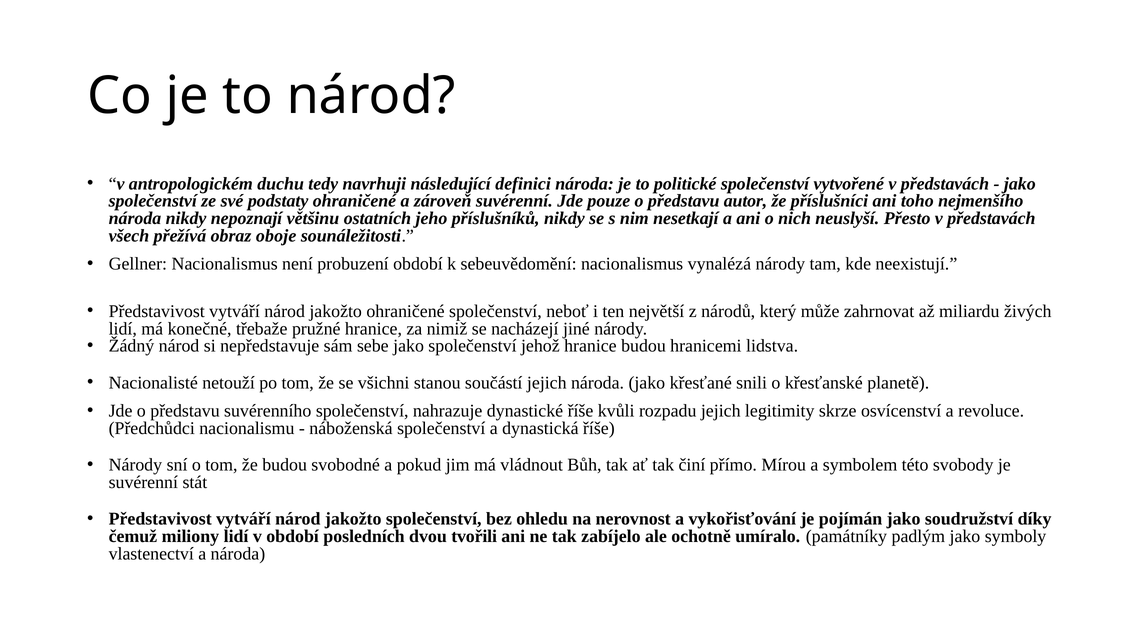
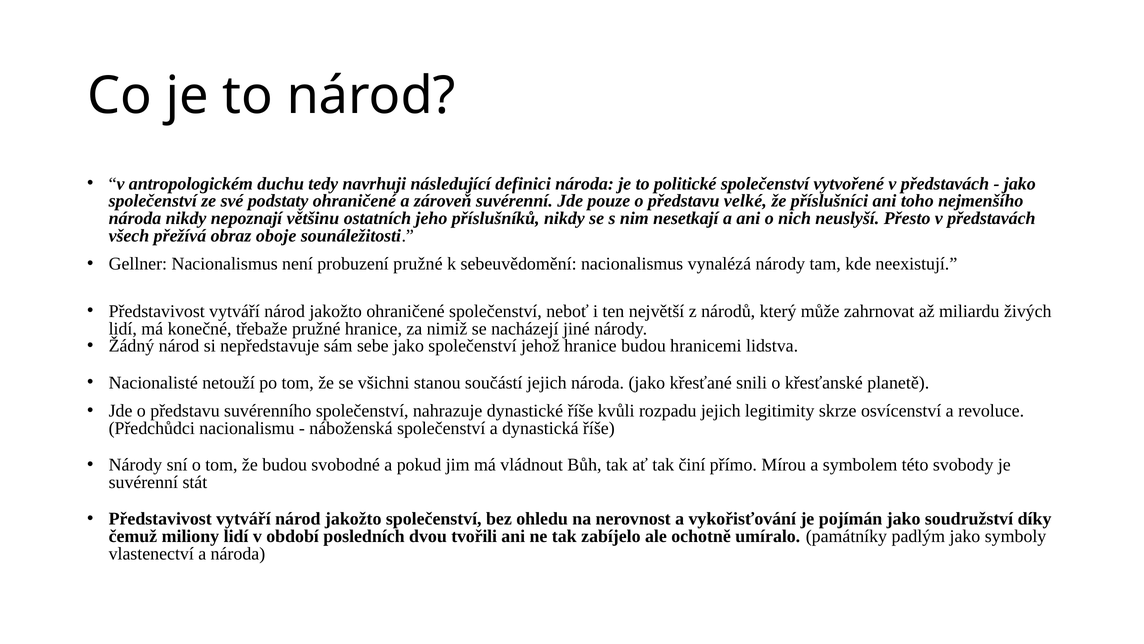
autor: autor -> velké
probuzení období: období -> pružné
